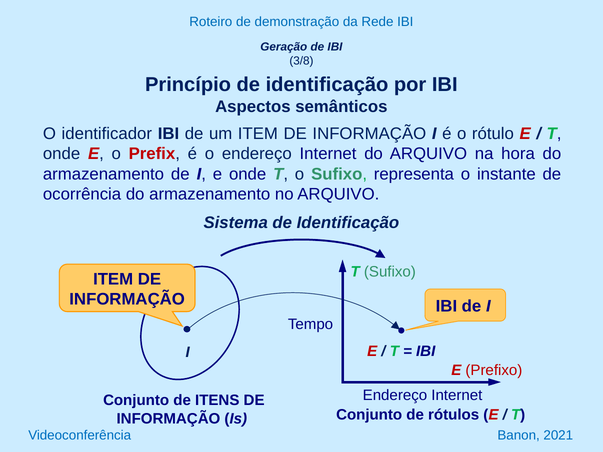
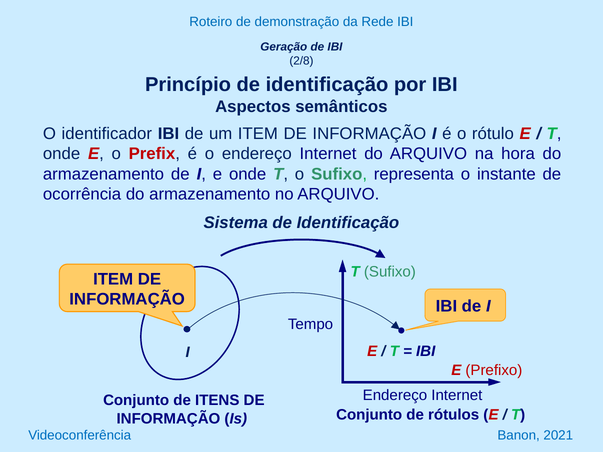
3/8: 3/8 -> 2/8
